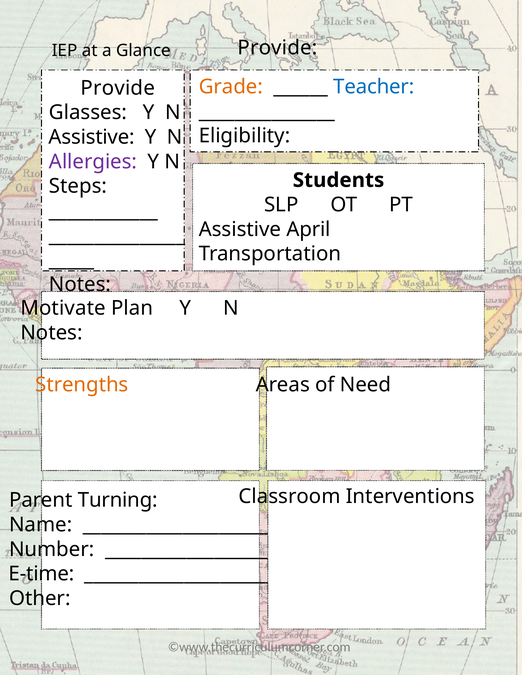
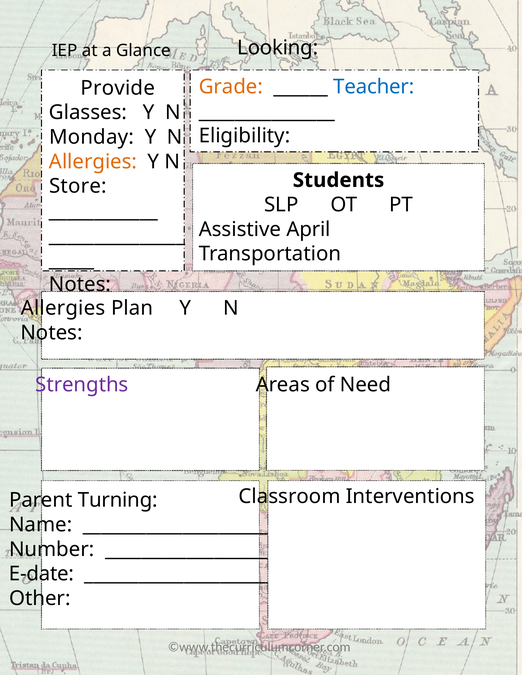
Provide at (277, 48): Provide -> Looking
Assistive at (92, 137): Assistive -> Monday
Allergies at (93, 162) colour: purple -> orange
Steps: Steps -> Store
Motivate at (63, 308): Motivate -> Allergies
Strengths colour: orange -> purple
E-time: E-time -> E-date
